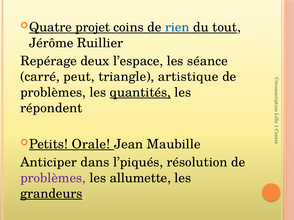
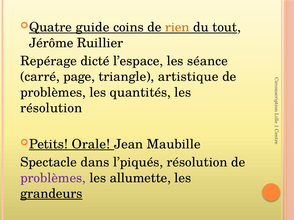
projet: projet -> guide
rien colour: blue -> orange
deux: deux -> dicté
peut: peut -> page
quantités underline: present -> none
répondent at (51, 108): répondent -> résolution
Anticiper: Anticiper -> Spectacle
